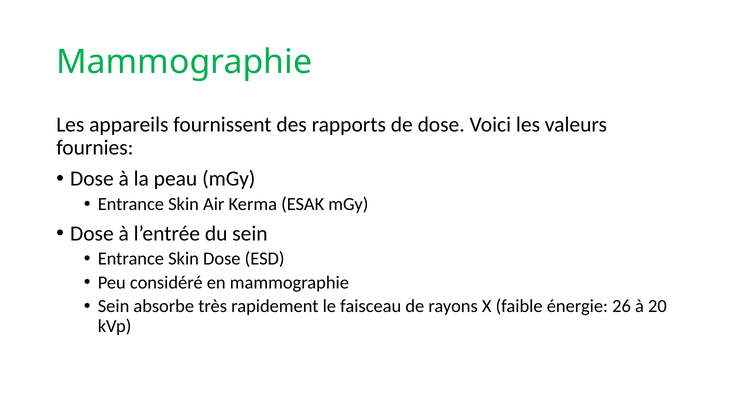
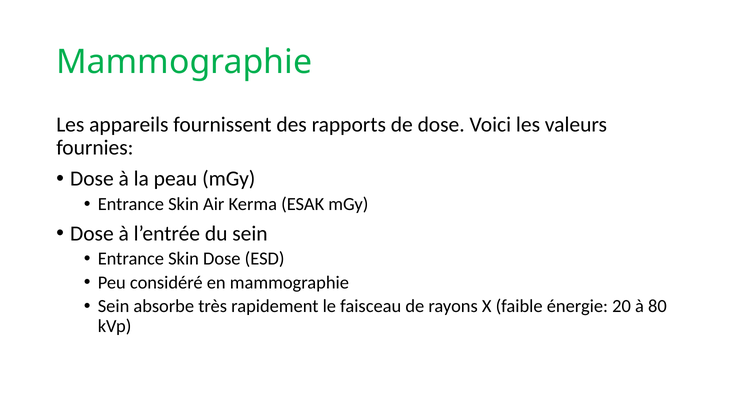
26: 26 -> 20
20: 20 -> 80
